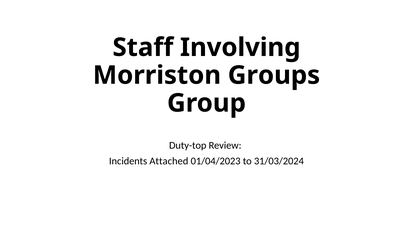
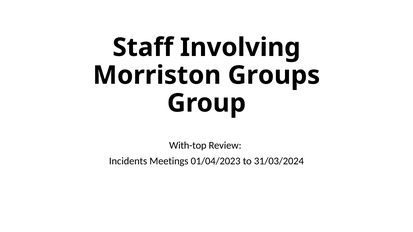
Duty-top: Duty-top -> With-top
Attached: Attached -> Meetings
